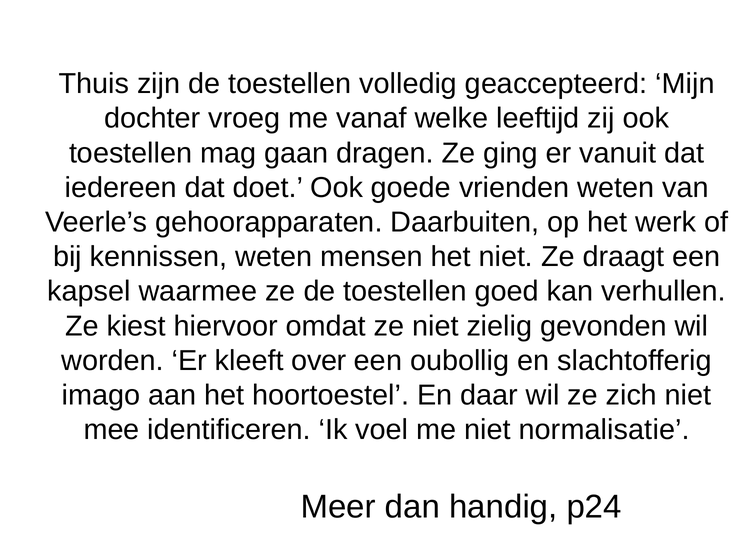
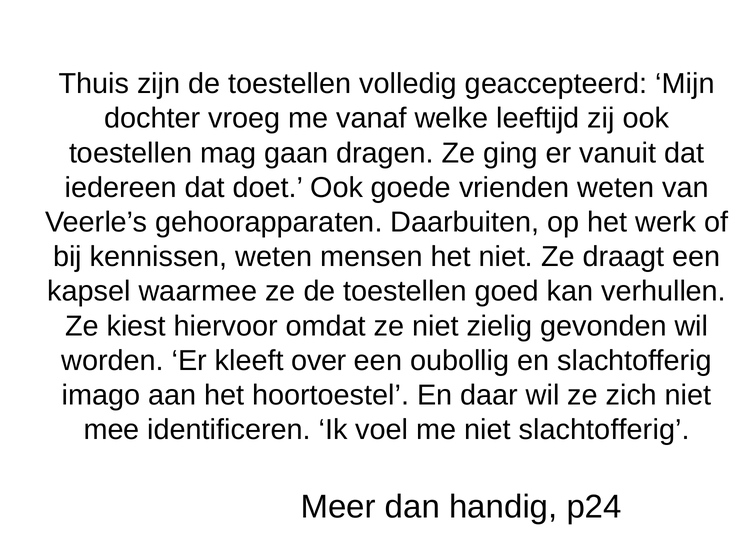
niet normalisatie: normalisatie -> slachtofferig
